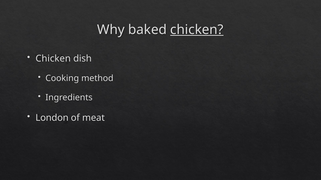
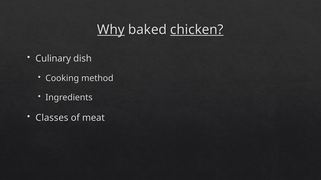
Why underline: none -> present
Chicken at (53, 59): Chicken -> Culinary
London: London -> Classes
